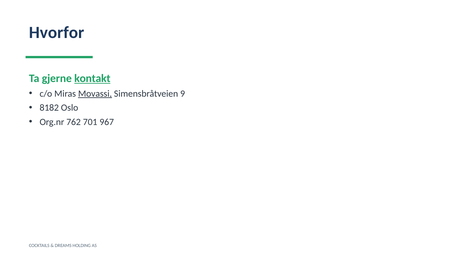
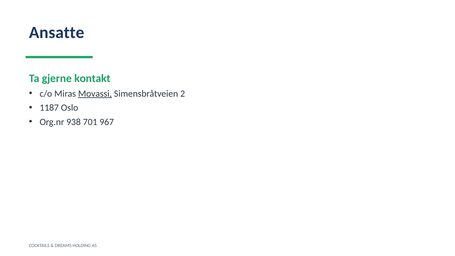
Hvorfor: Hvorfor -> Ansatte
kontakt underline: present -> none
9: 9 -> 2
8182: 8182 -> 1187
762: 762 -> 938
